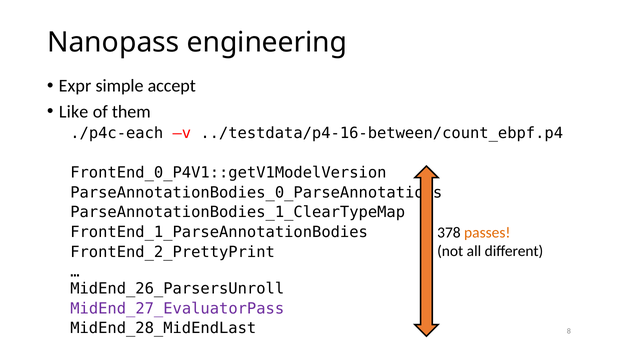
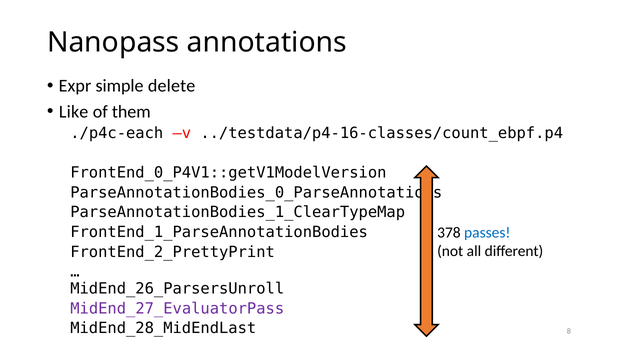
engineering: engineering -> annotations
accept: accept -> delete
../testdata/p4-16-between/count_ebpf.p4: ../testdata/p4-16-between/count_ebpf.p4 -> ../testdata/p4-16-classes/count_ebpf.p4
passes colour: orange -> blue
